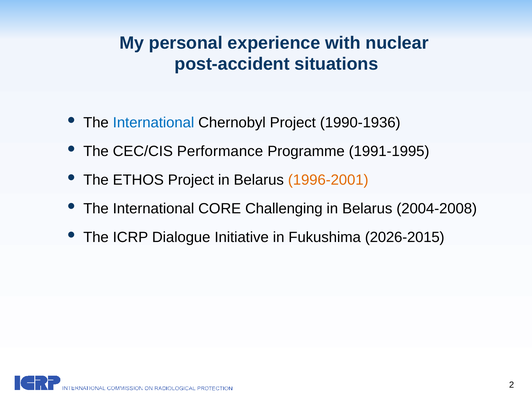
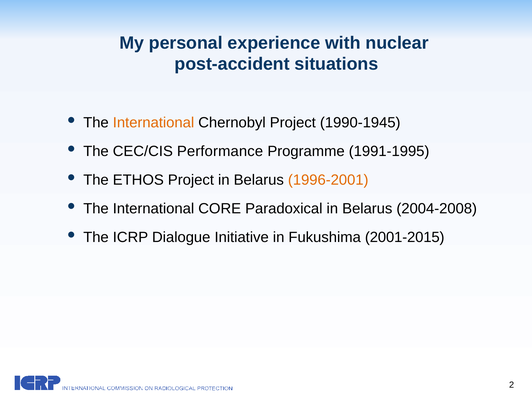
International at (154, 123) colour: blue -> orange
1990-1936: 1990-1936 -> 1990-1945
Challenging: Challenging -> Paradoxical
2026-2015: 2026-2015 -> 2001-2015
